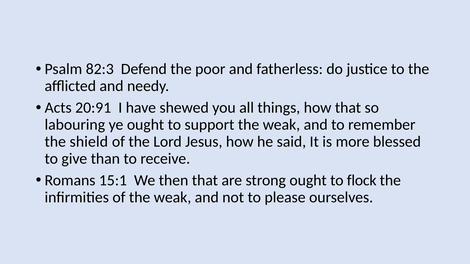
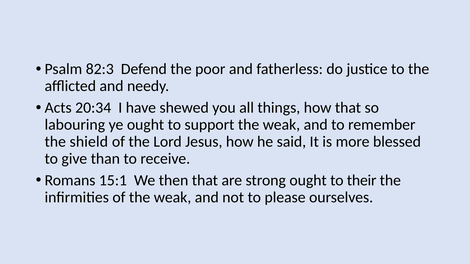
20:91: 20:91 -> 20:34
flock: flock -> their
